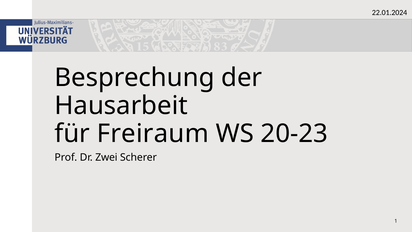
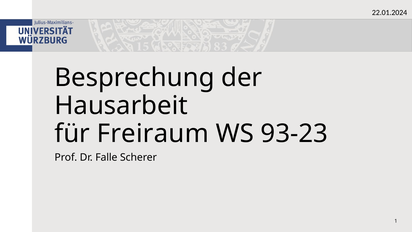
20-23: 20-23 -> 93-23
Zwei: Zwei -> Falle
